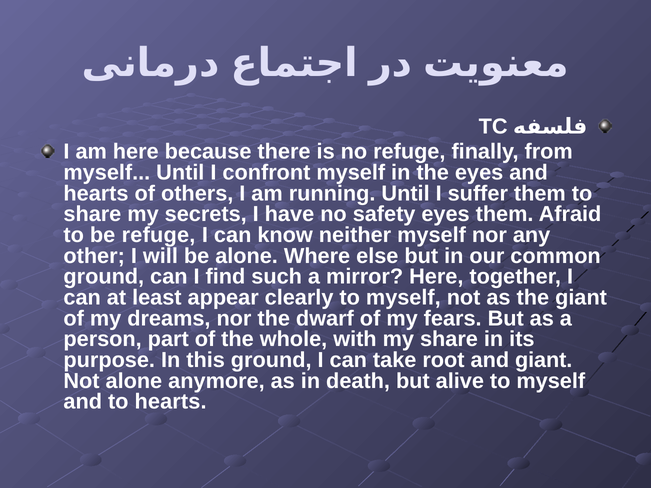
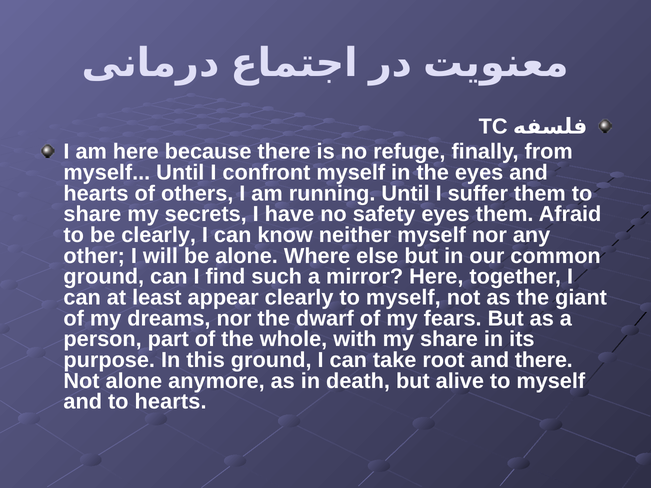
be refuge: refuge -> clearly
and giant: giant -> there
